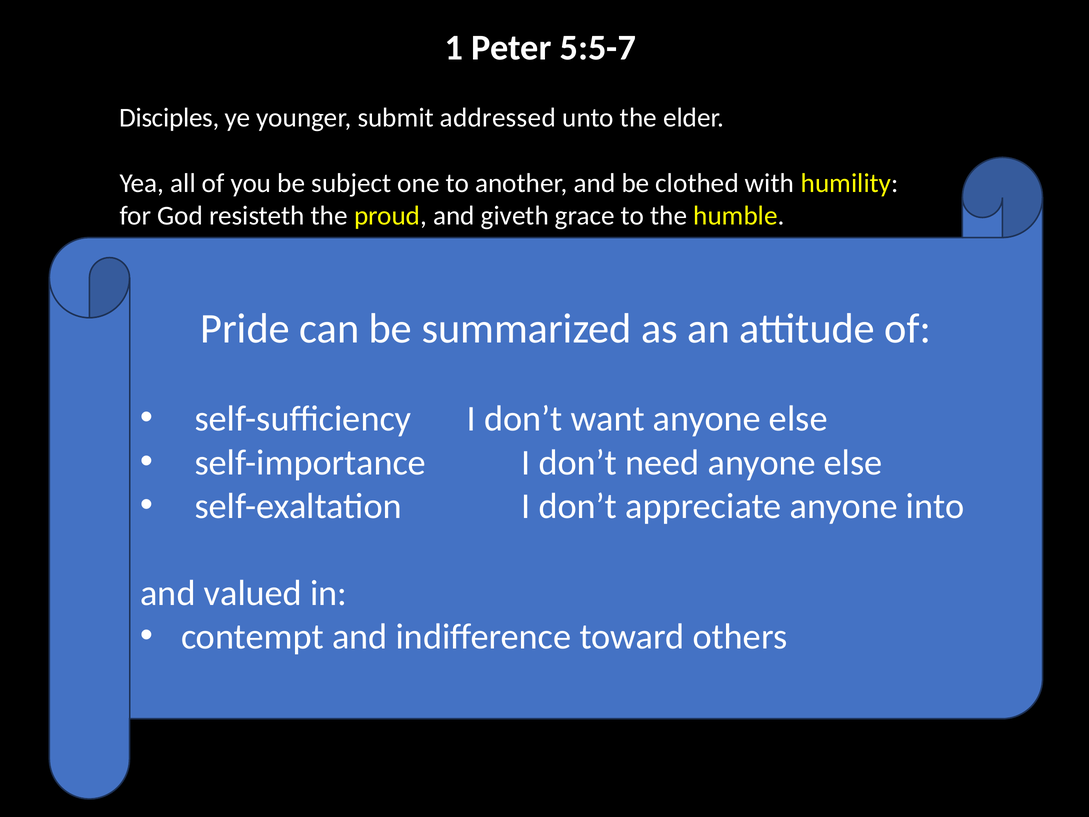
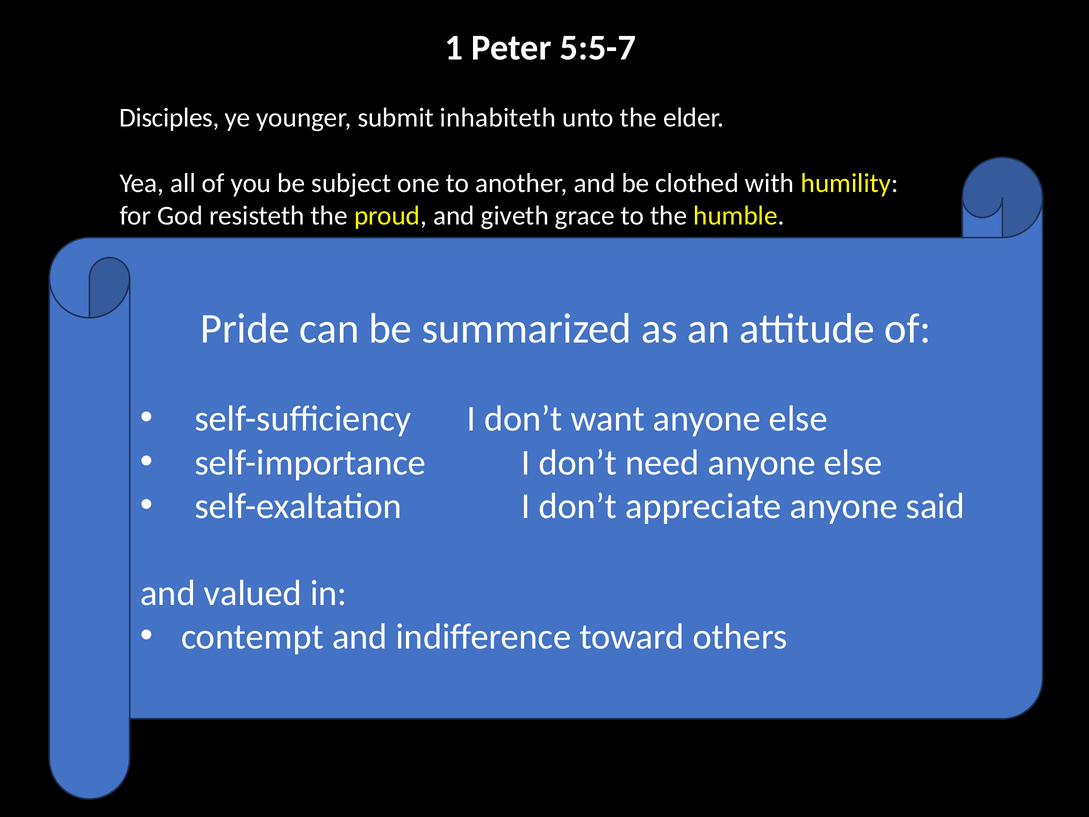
addressed: addressed -> inhabiteth
into: into -> said
